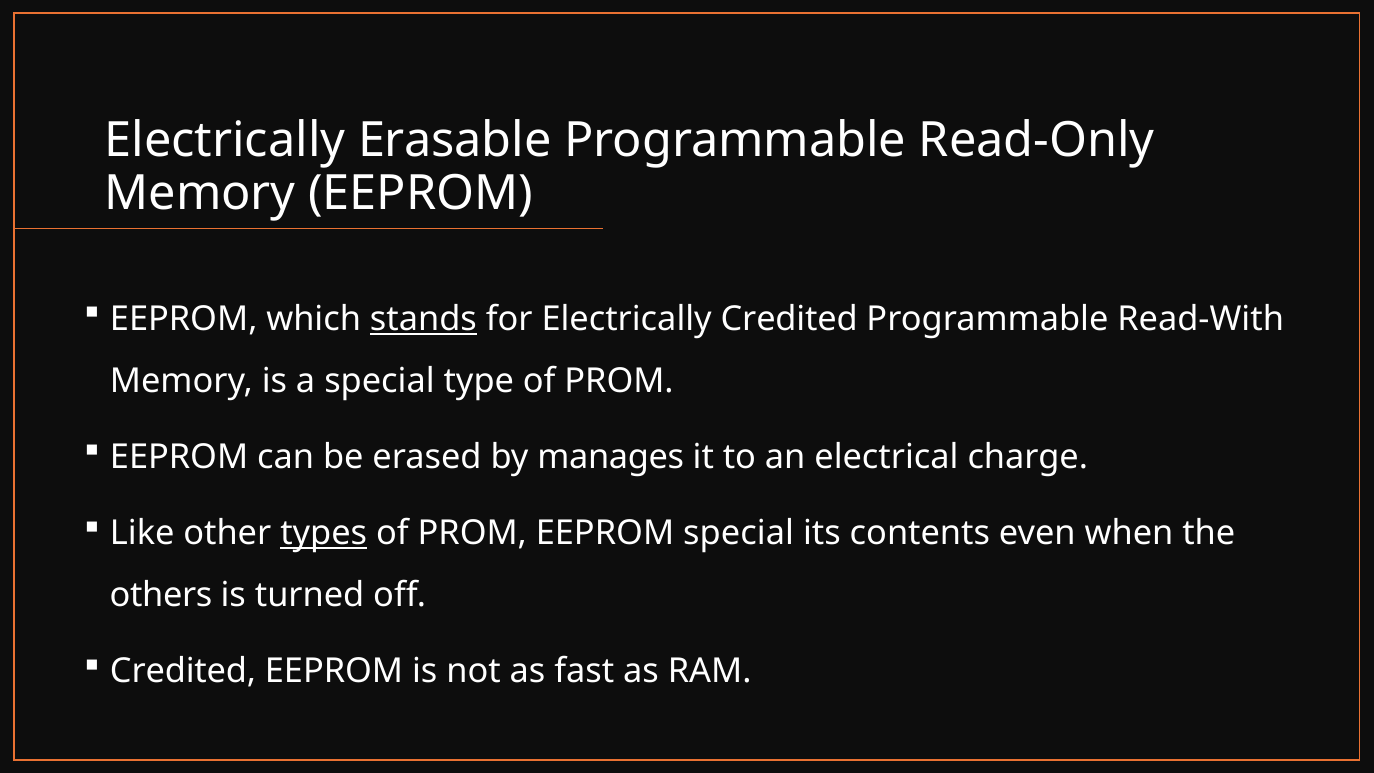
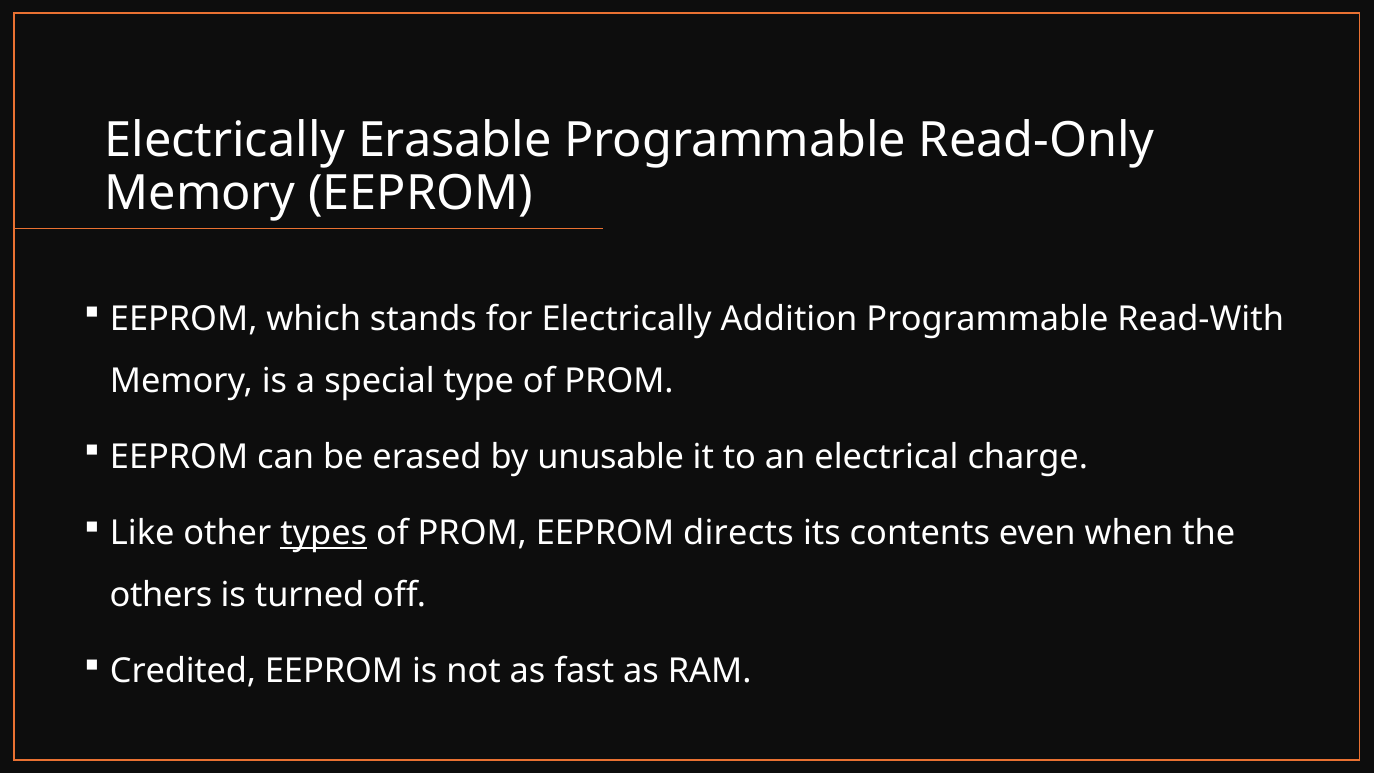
stands underline: present -> none
Electrically Credited: Credited -> Addition
manages: manages -> unusable
EEPROM special: special -> directs
